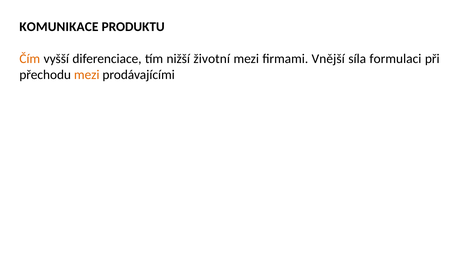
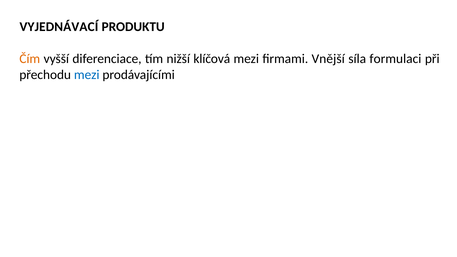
KOMUNIKACE: KOMUNIKACE -> VYJEDNÁVACÍ
životní: životní -> klíčová
mezi at (87, 75) colour: orange -> blue
